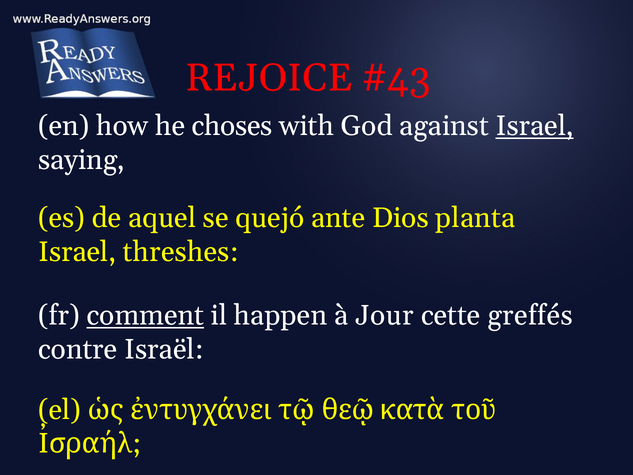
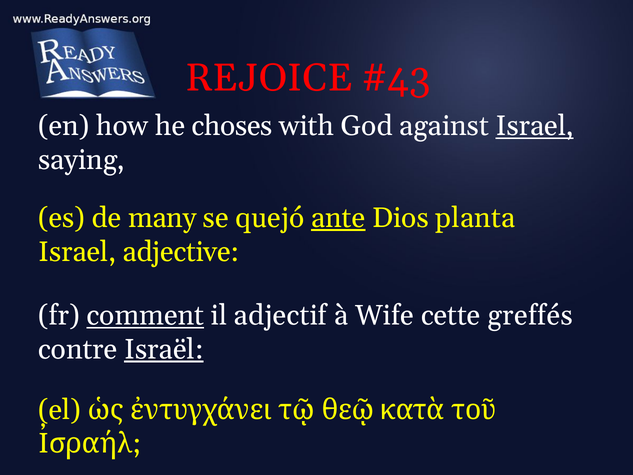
aquel: aquel -> many
ante underline: none -> present
threshes: threshes -> adjective
happen: happen -> adjectif
Jour: Jour -> Wife
Israël underline: none -> present
